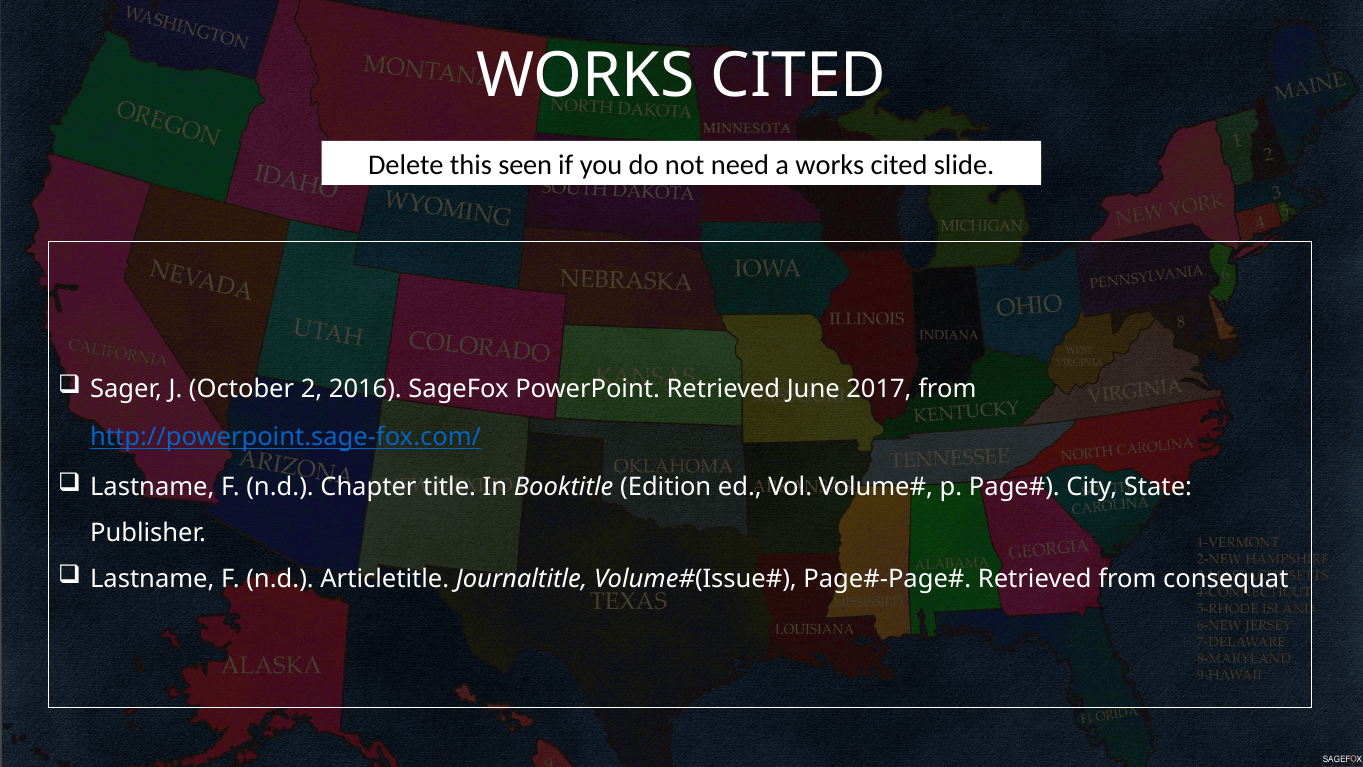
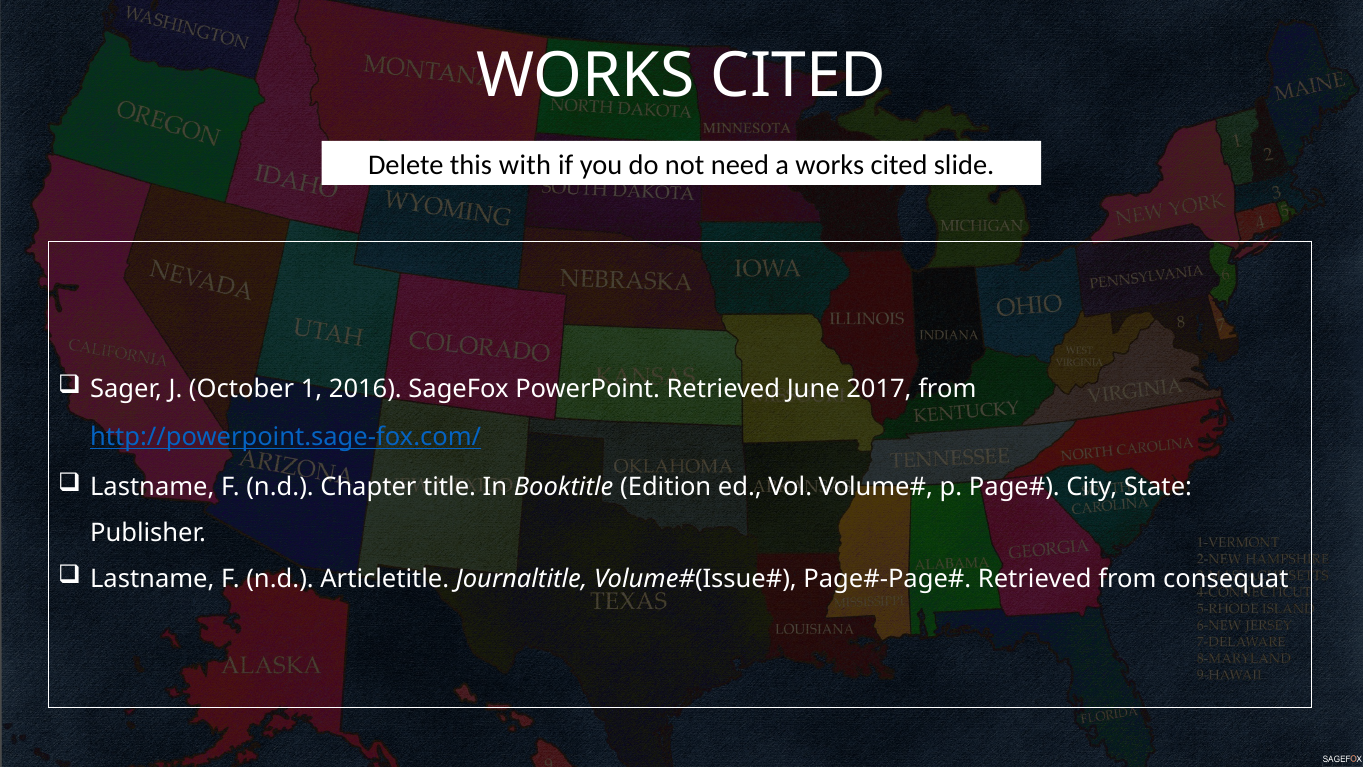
seen: seen -> with
2: 2 -> 1
